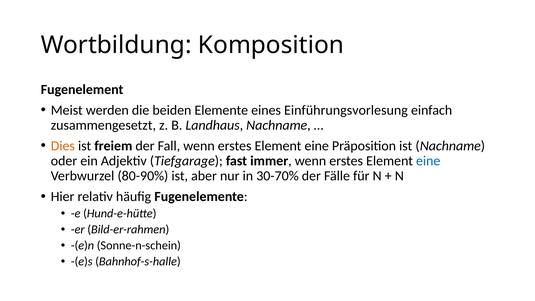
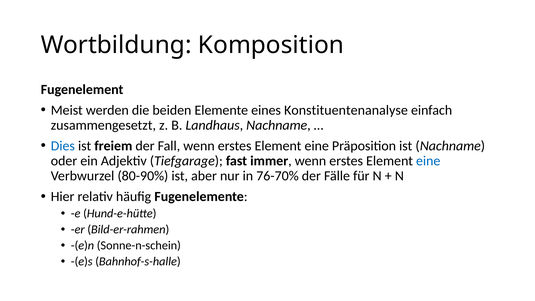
Einführungsvorlesung: Einführungsvorlesung -> Konstituentenanalyse
Dies colour: orange -> blue
30-70%: 30-70% -> 76-70%
